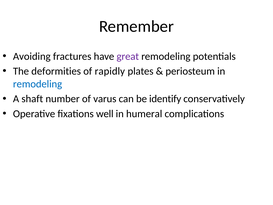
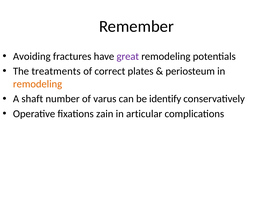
deformities: deformities -> treatments
rapidly: rapidly -> correct
remodeling at (38, 84) colour: blue -> orange
well: well -> zain
humeral: humeral -> articular
